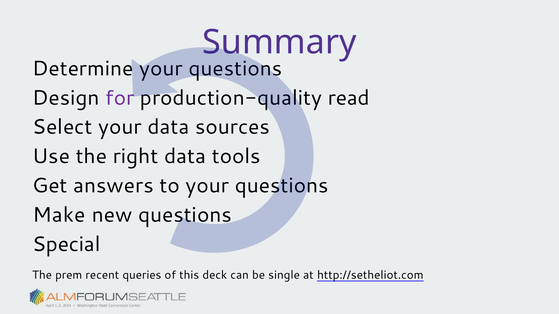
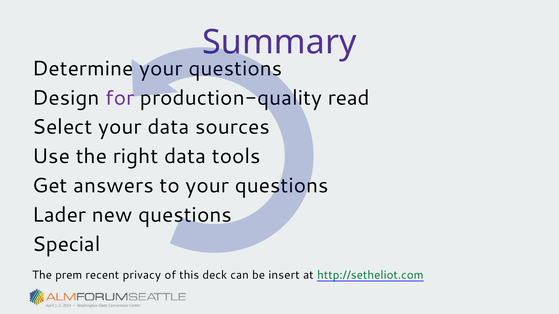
Make: Make -> Lader
queries: queries -> privacy
single: single -> insert
http://setheliot.com colour: black -> green
